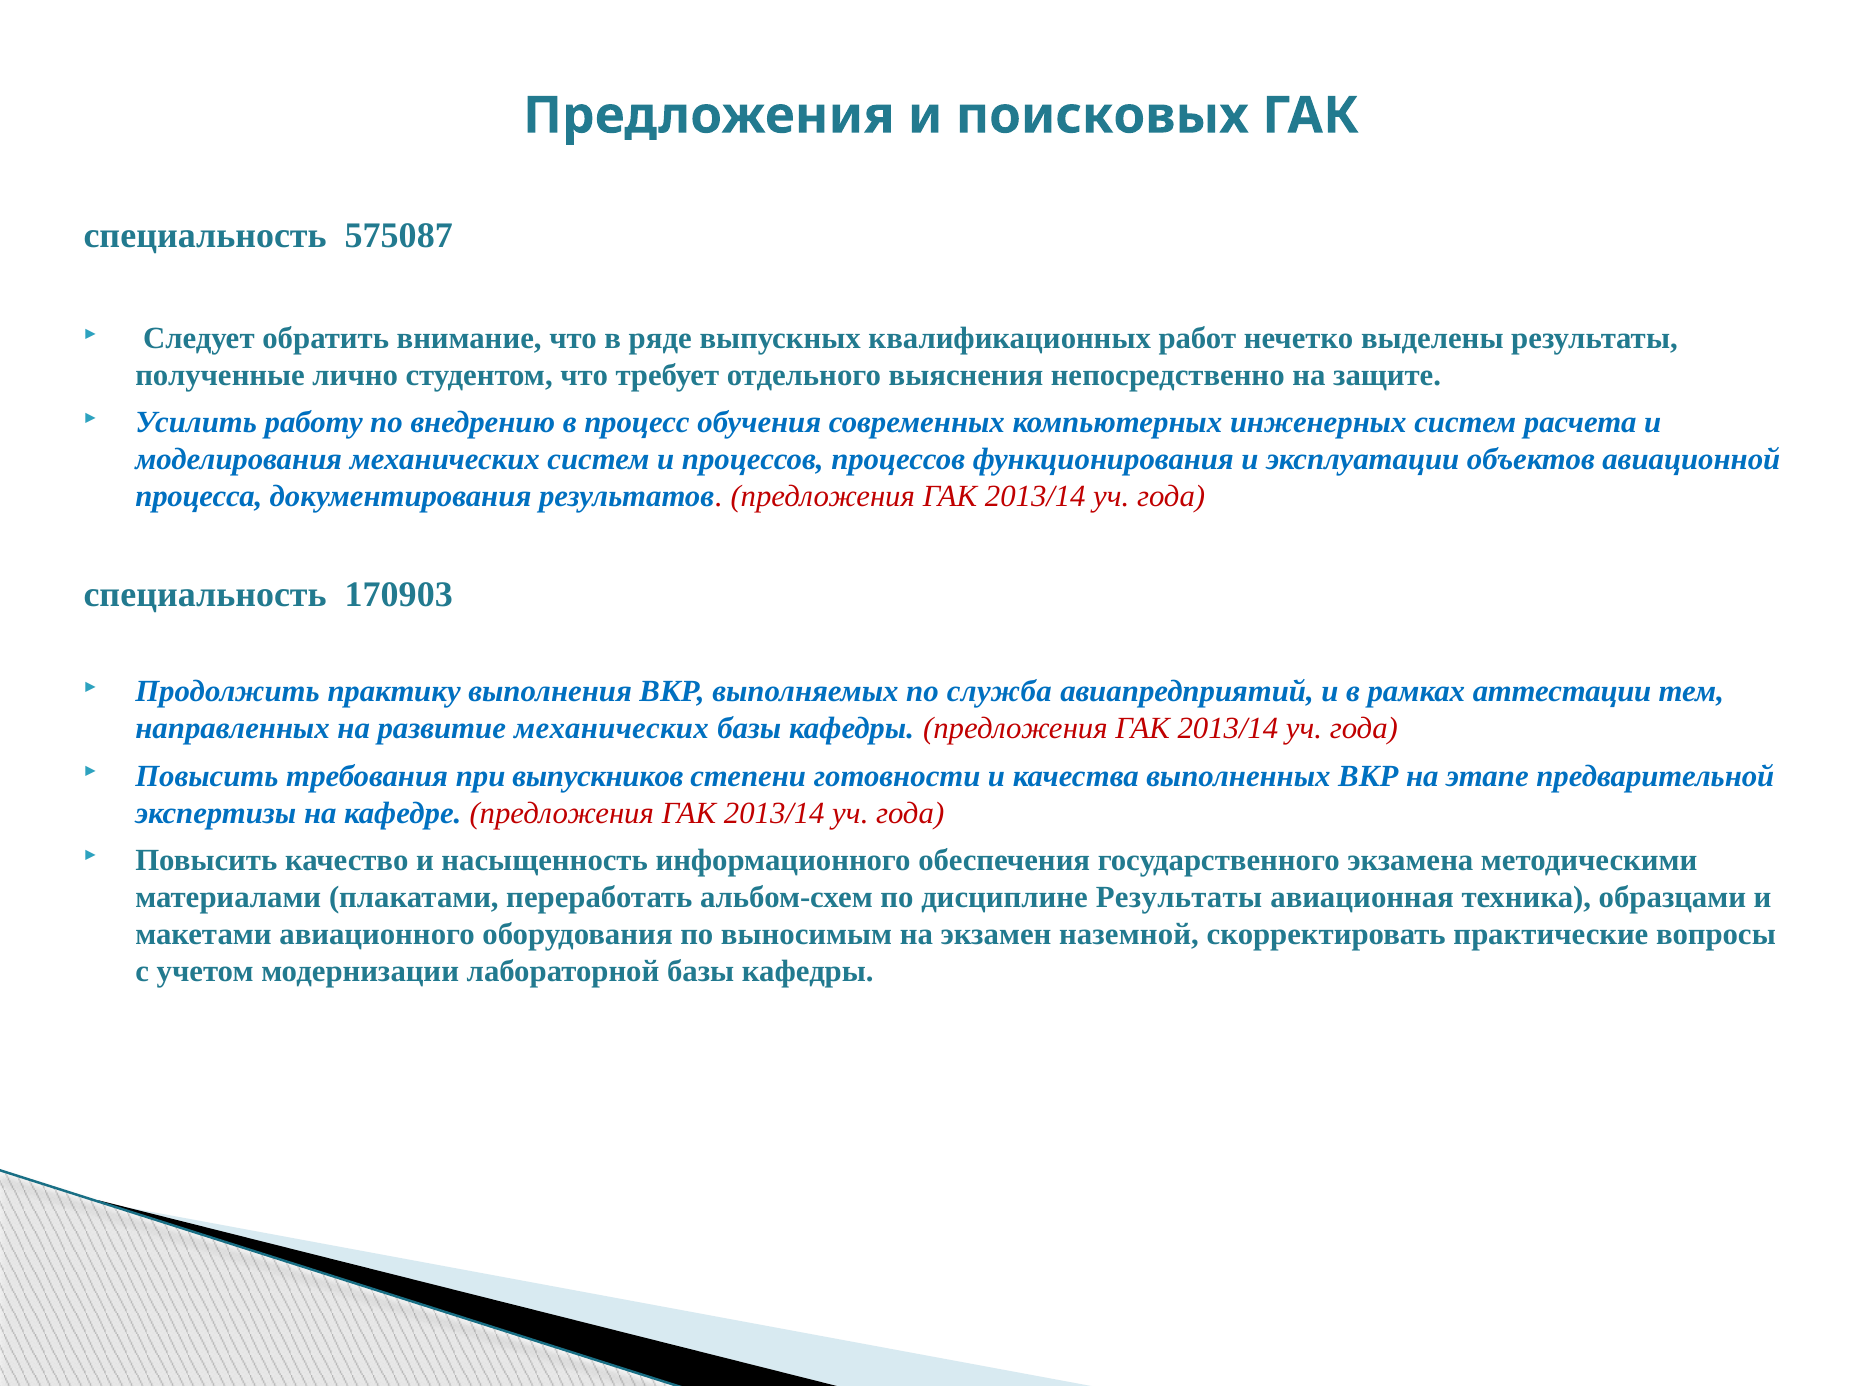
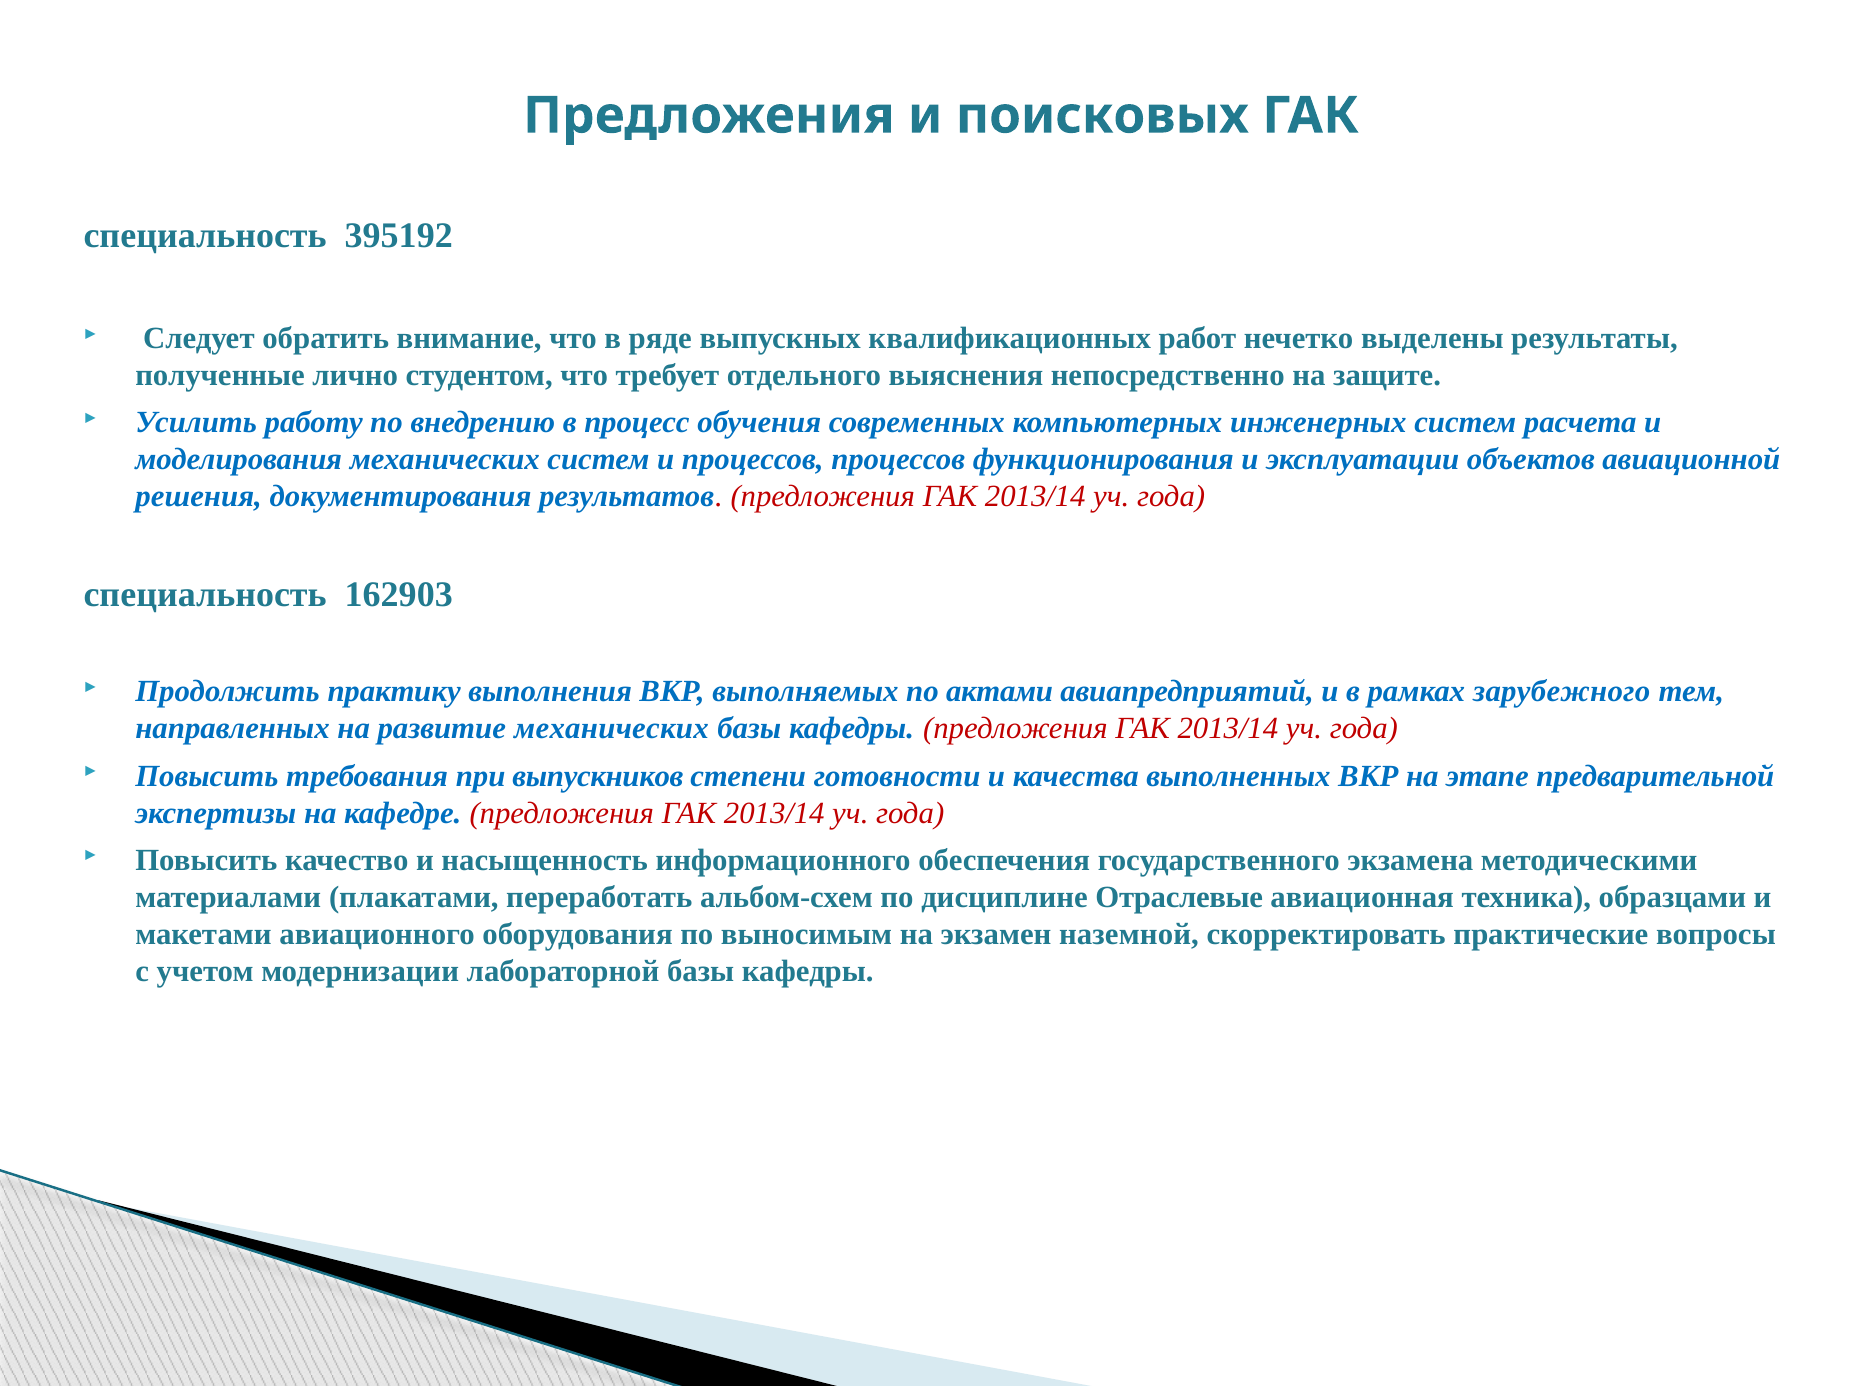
575087: 575087 -> 395192
процесса: процесса -> решения
170903: 170903 -> 162903
служба: служба -> актами
аттестации: аттестации -> зарубежного
дисциплине Результаты: Результаты -> Отраслевые
